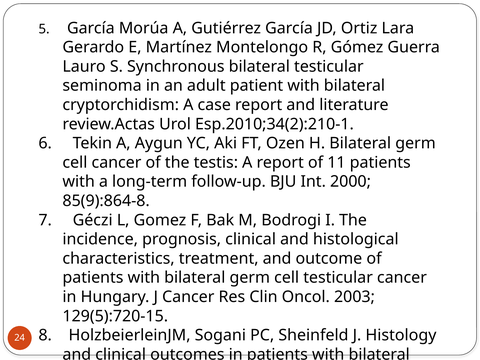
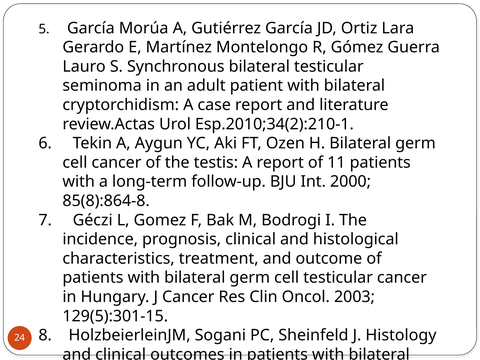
85(9):864-8: 85(9):864-8 -> 85(8):864-8
129(5):720-15: 129(5):720-15 -> 129(5):301-15
